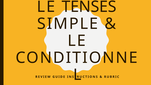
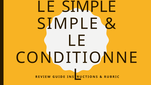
LE TENSES: TENSES -> SIMPLE
